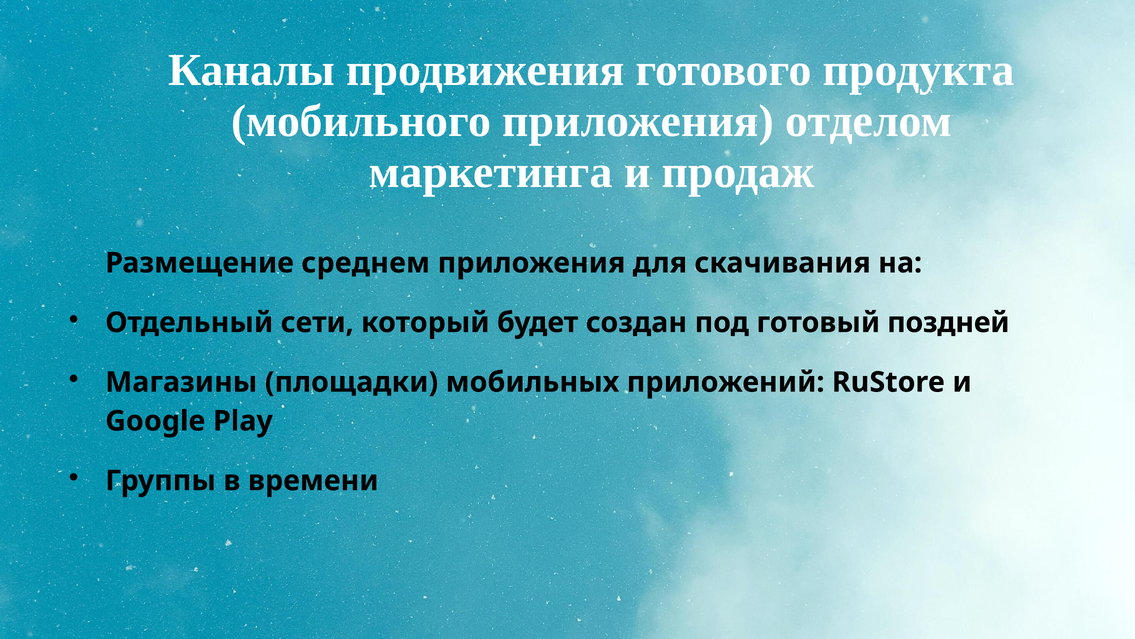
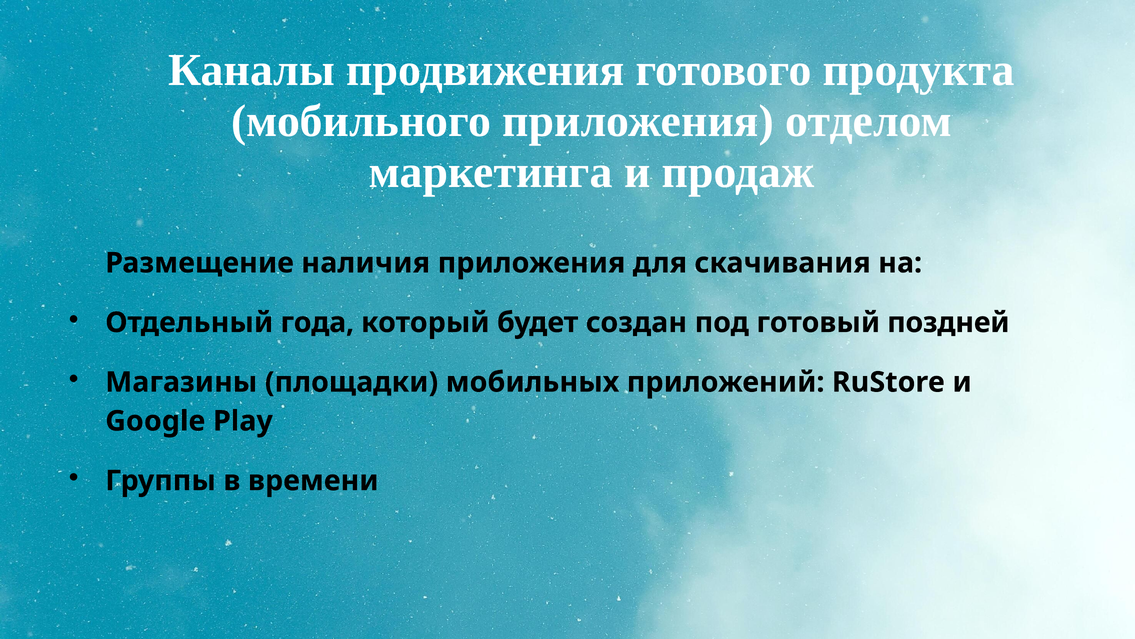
среднем: среднем -> наличия
сети: сети -> года
